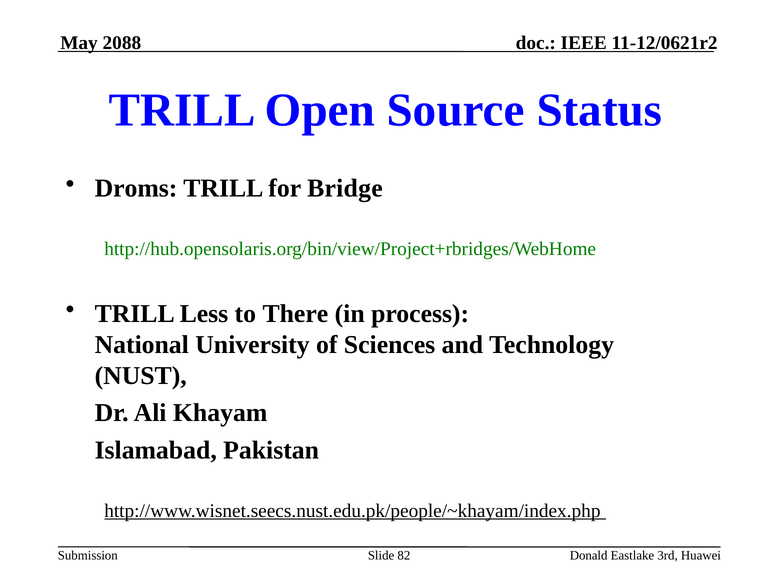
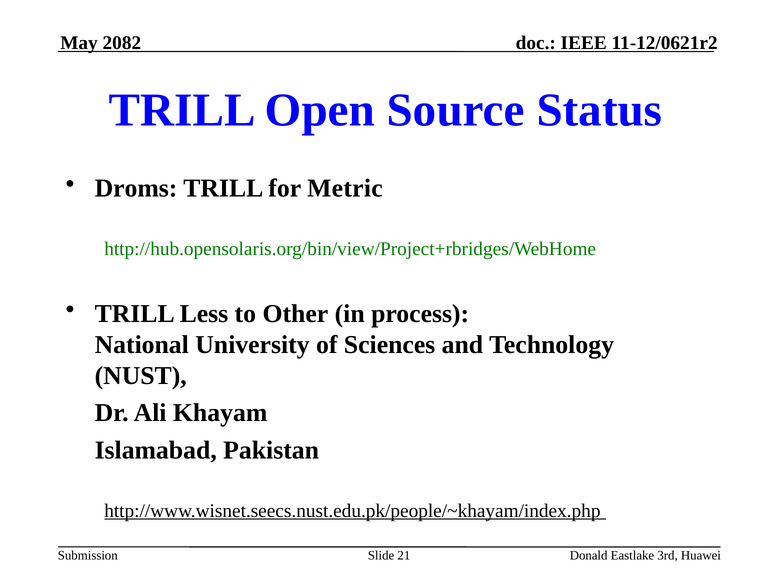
2088: 2088 -> 2082
Bridge: Bridge -> Metric
There: There -> Other
82: 82 -> 21
